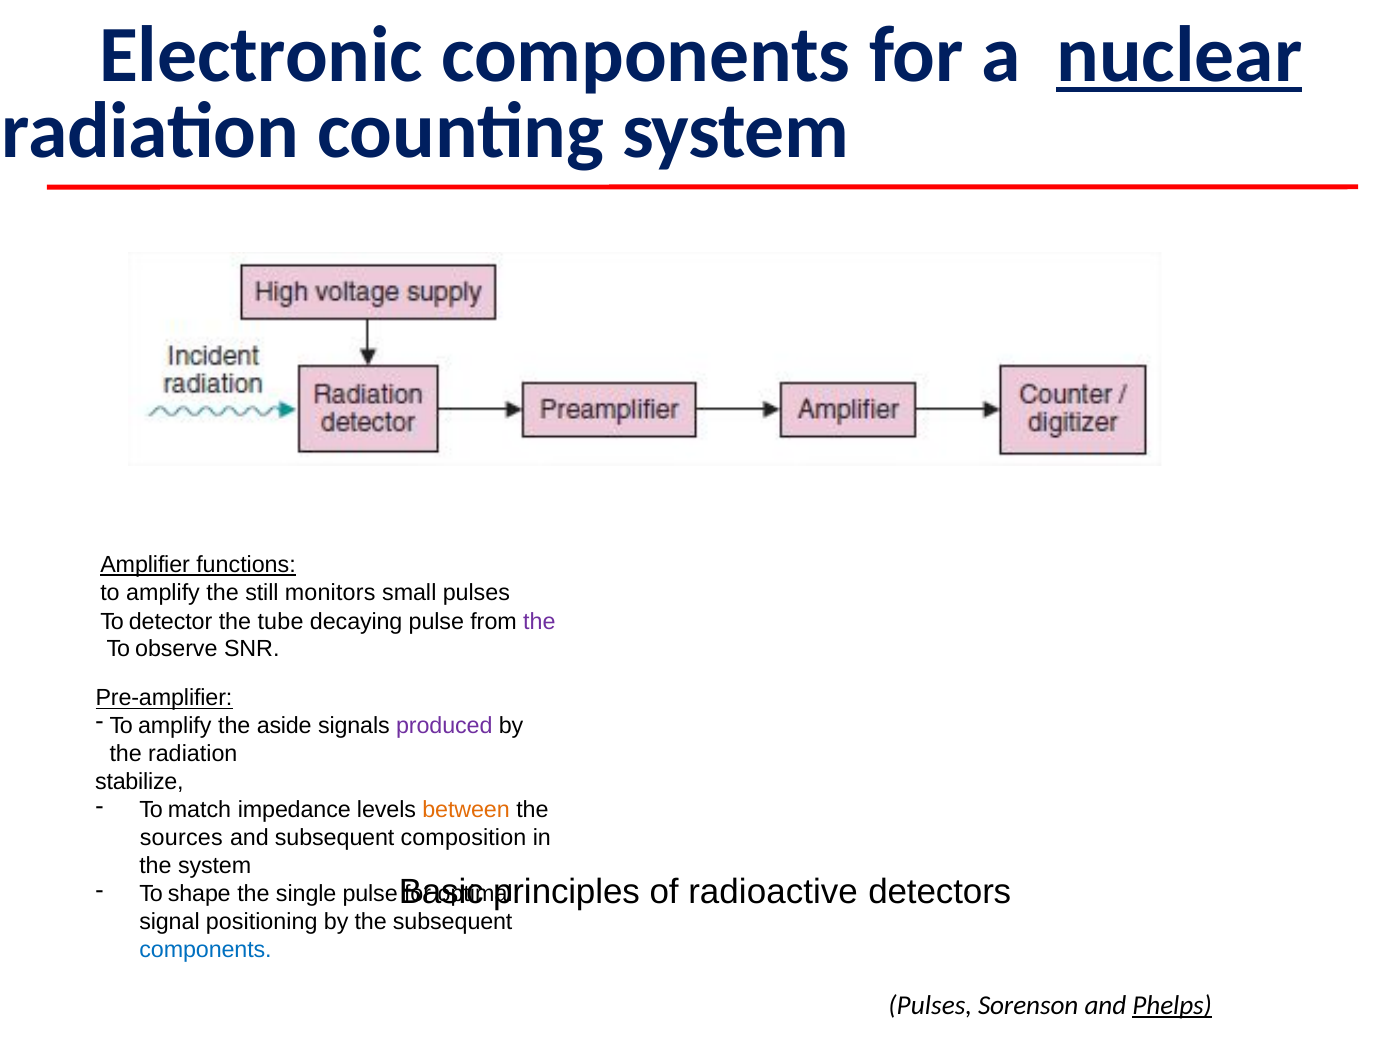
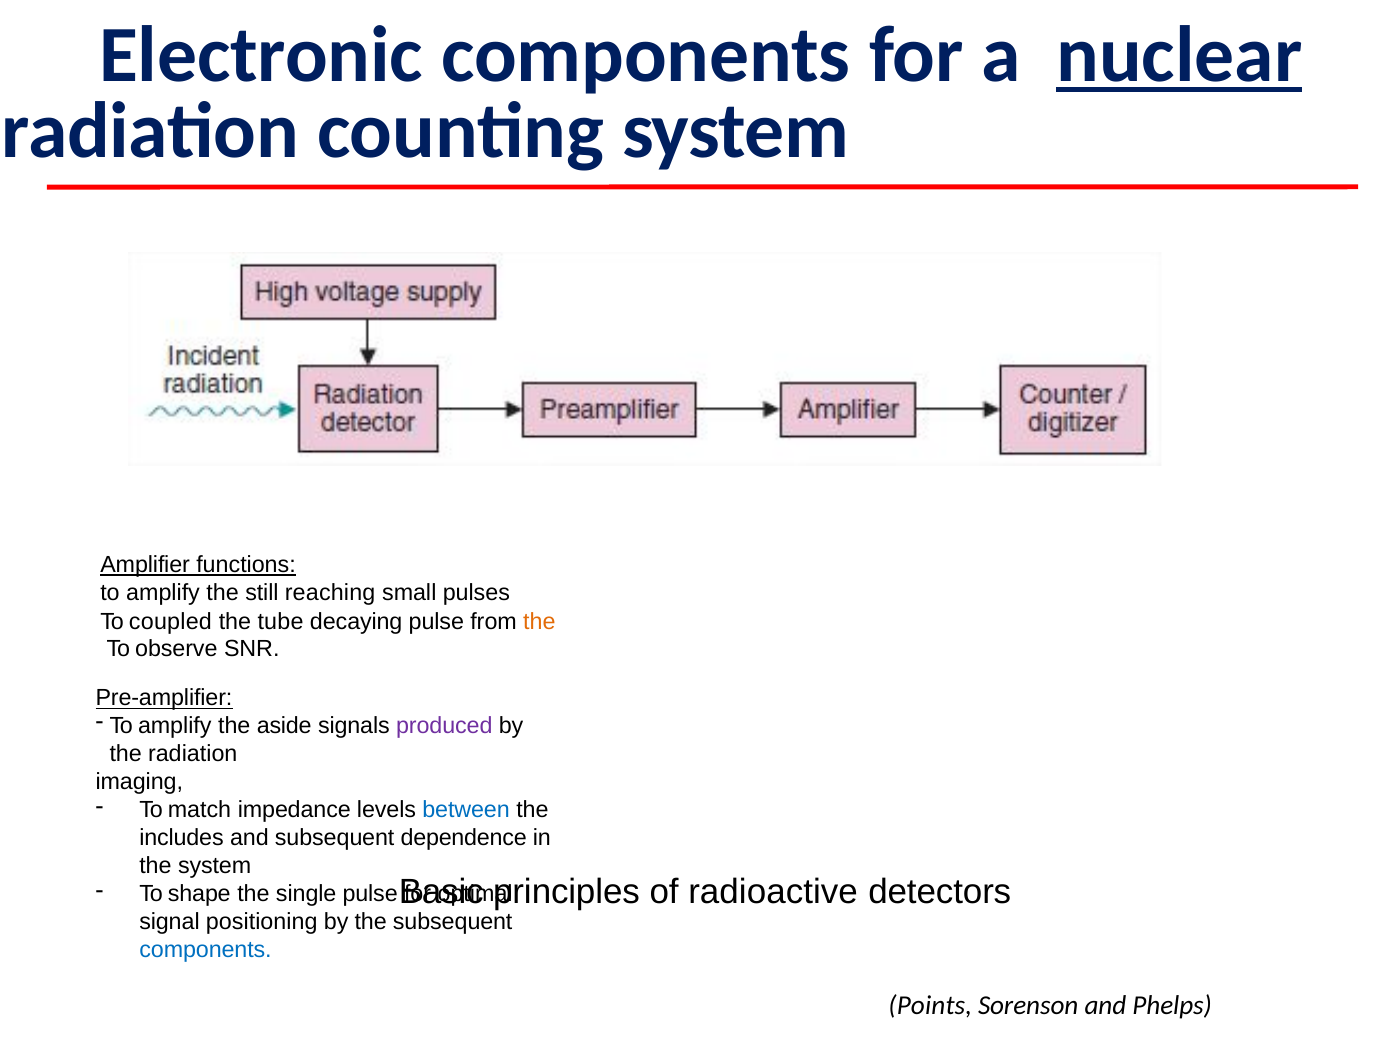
monitors: monitors -> reaching
detector: detector -> coupled
the at (539, 621) colour: purple -> orange
stabilize: stabilize -> imaging
between colour: orange -> blue
sources: sources -> includes
composition: composition -> dependence
Pulses at (930, 1005): Pulses -> Points
Phelps underline: present -> none
